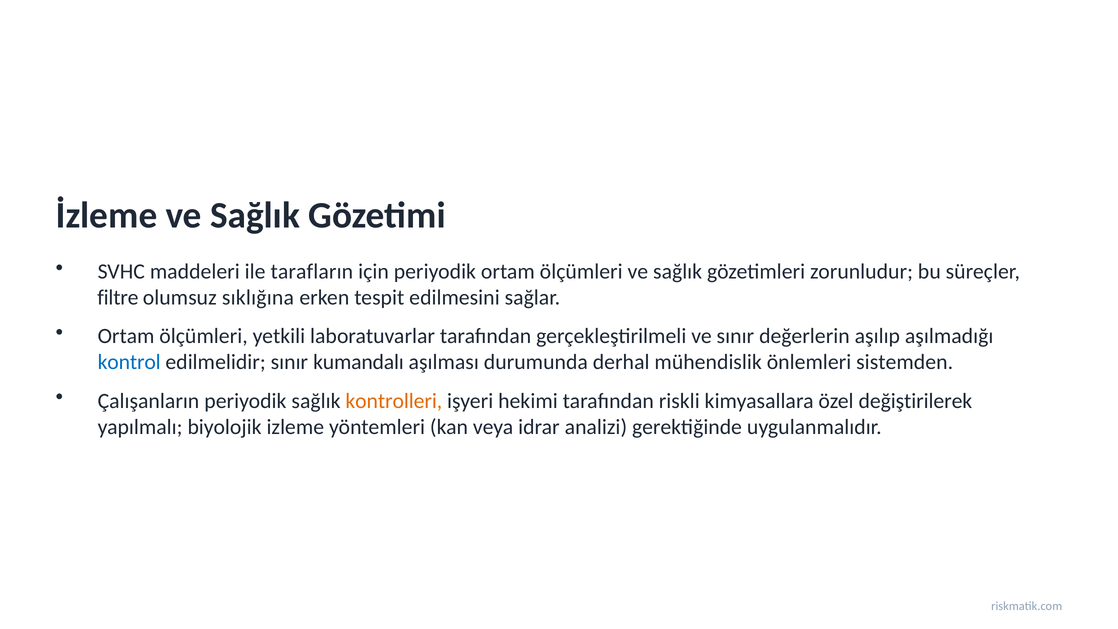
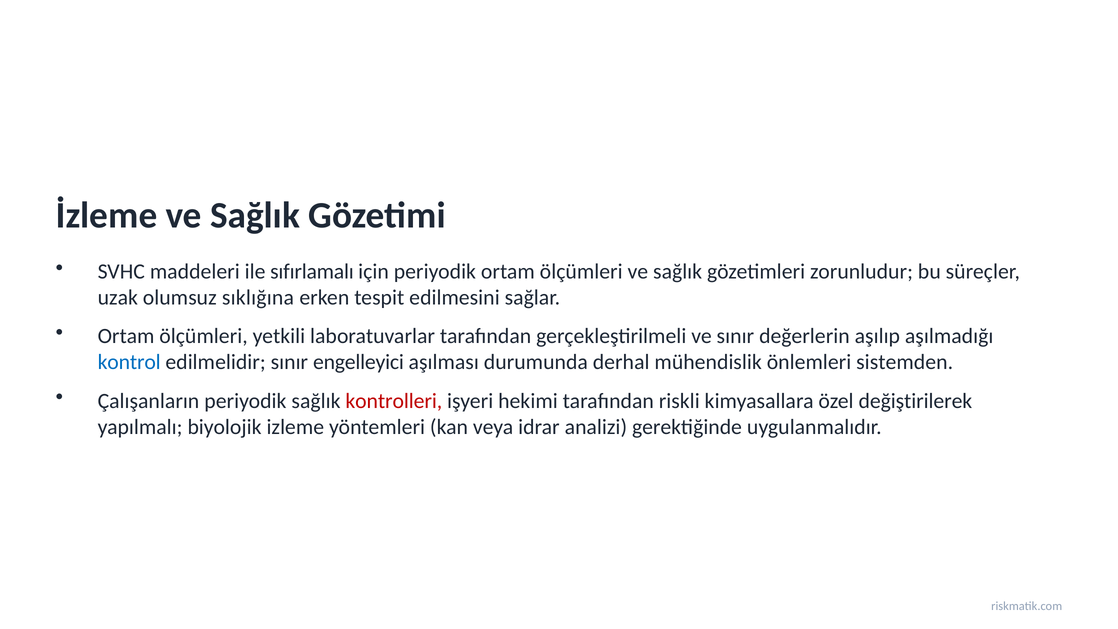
tarafların: tarafların -> sıfırlamalı
filtre: filtre -> uzak
kumandalı: kumandalı -> engelleyici
kontrolleri colour: orange -> red
